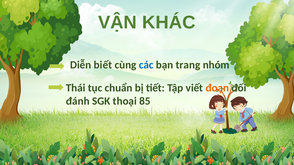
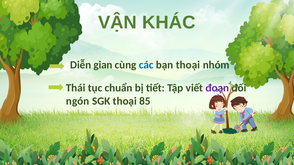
biết: biết -> gian
bạn trang: trang -> thoại
đoạn colour: orange -> purple
đánh: đánh -> ngón
